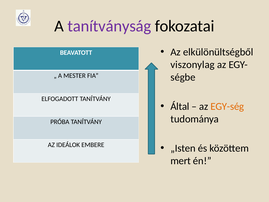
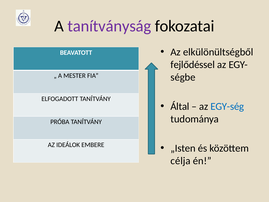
viszonylag: viszonylag -> fejlődéssel
EGY-ség colour: orange -> blue
mert: mert -> célja
